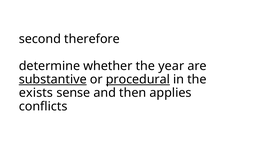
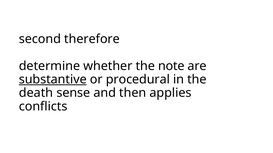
year: year -> note
procedural underline: present -> none
exists: exists -> death
